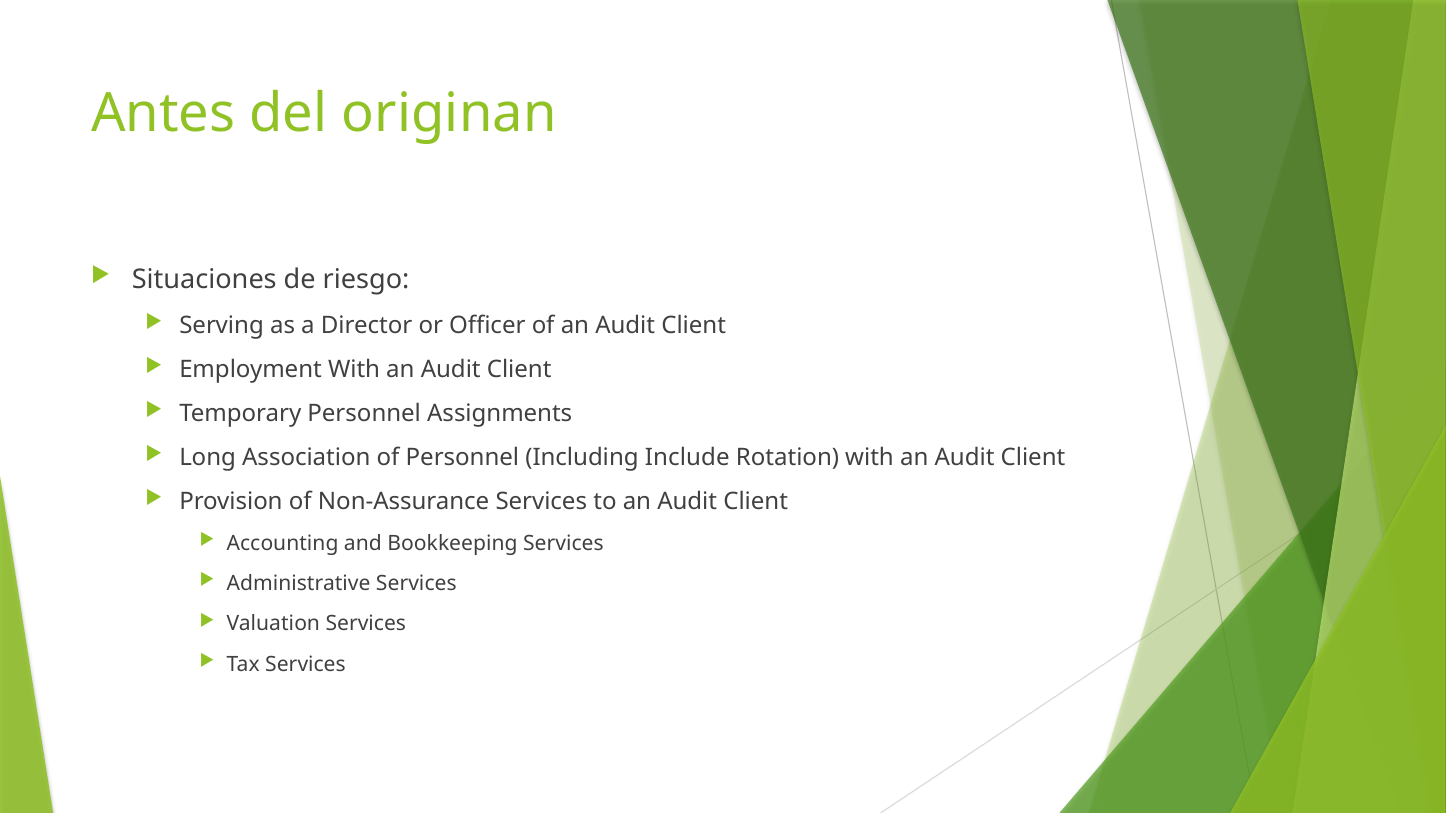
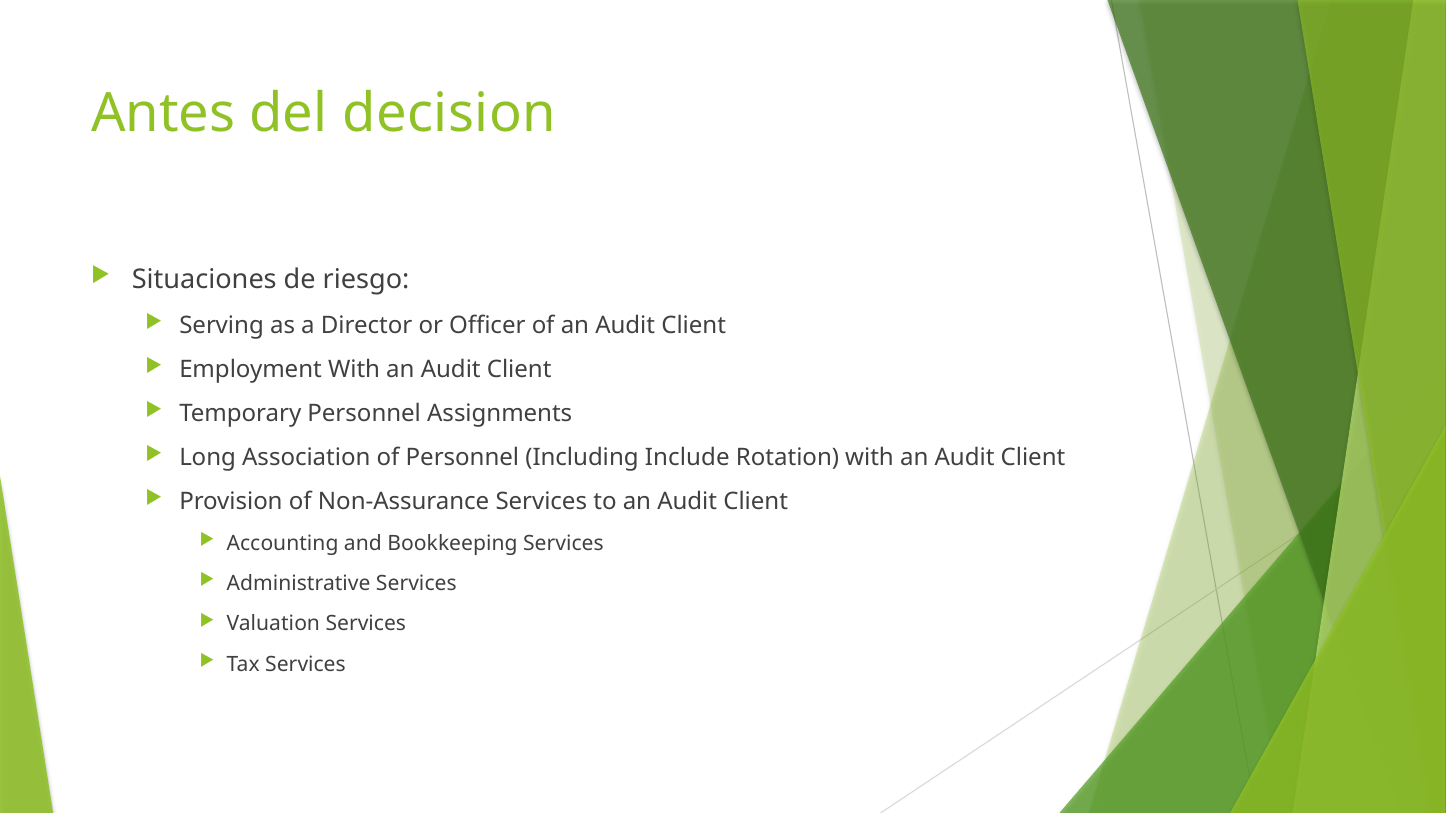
originan: originan -> decision
